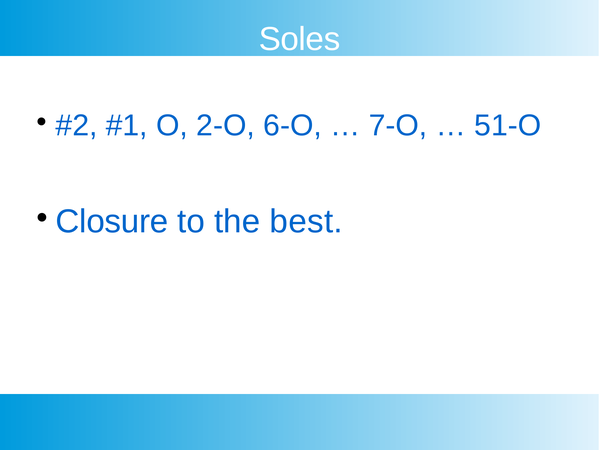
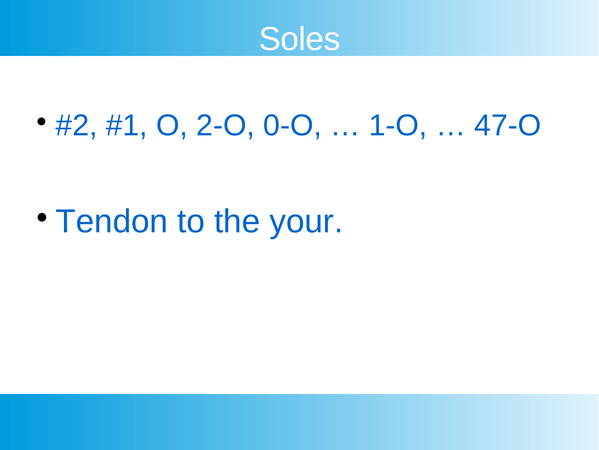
6-O: 6-O -> 0-O
7-O: 7-O -> 1-O
51-O: 51-O -> 47-O
Closure: Closure -> Tendon
best: best -> your
